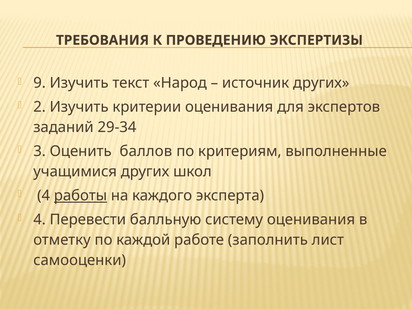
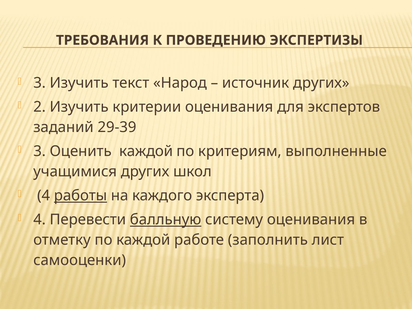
9 at (39, 83): 9 -> 3
29-34: 29-34 -> 29-39
Оценить баллов: баллов -> каждой
балльную underline: none -> present
